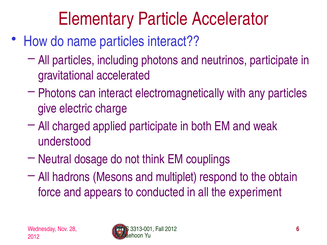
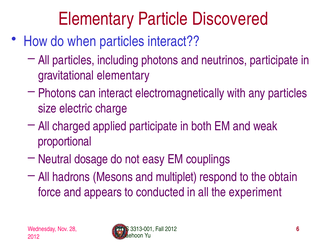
Accelerator: Accelerator -> Discovered
name: name -> when
gravitational accelerated: accelerated -> elementary
give: give -> size
understood: understood -> proportional
think: think -> easy
